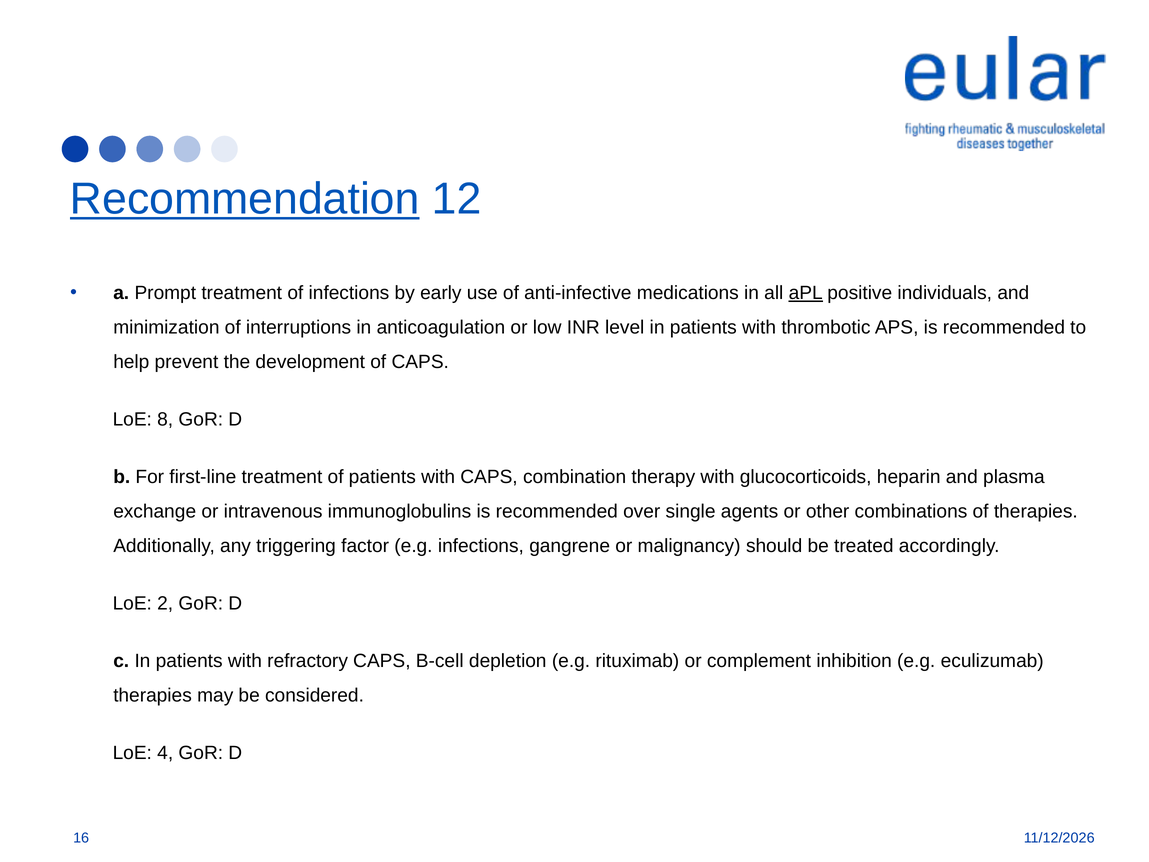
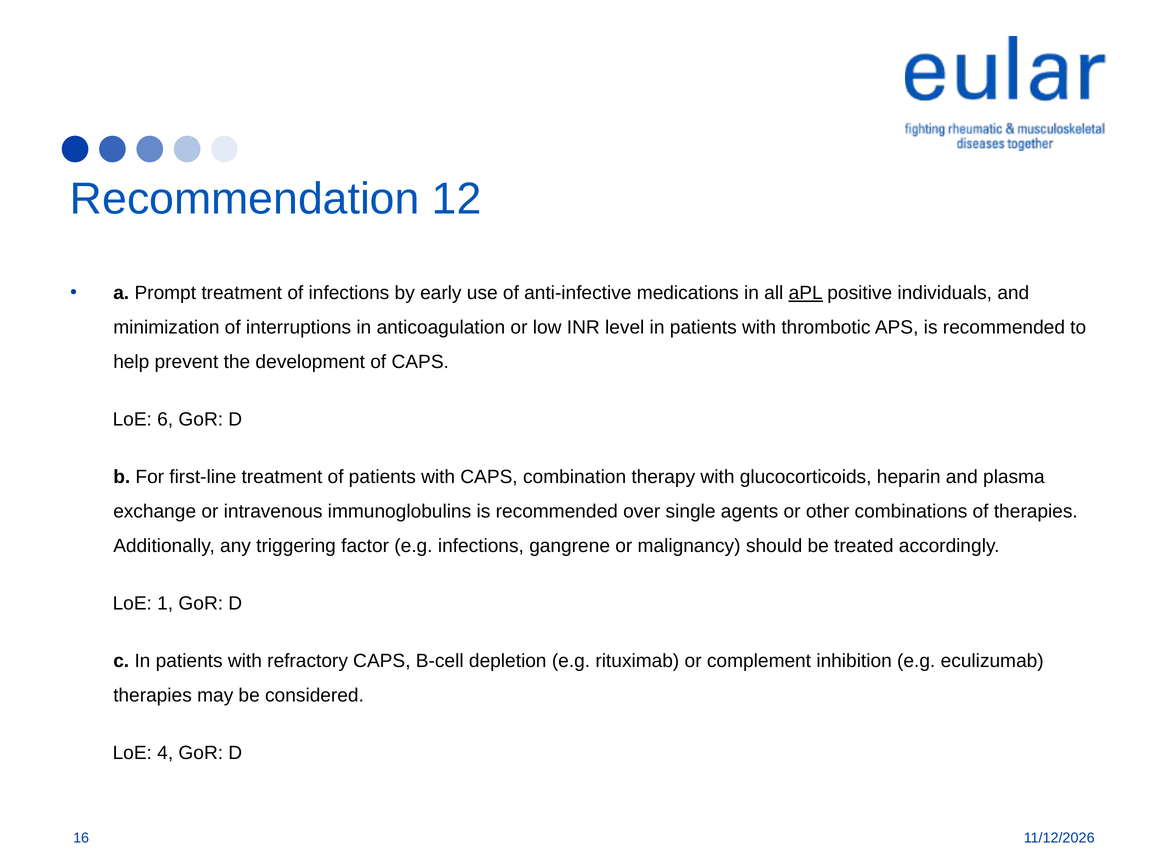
Recommendation underline: present -> none
8: 8 -> 6
2: 2 -> 1
